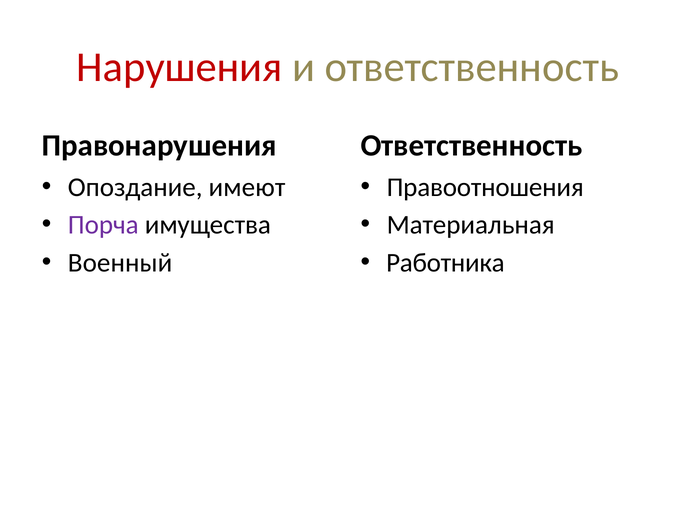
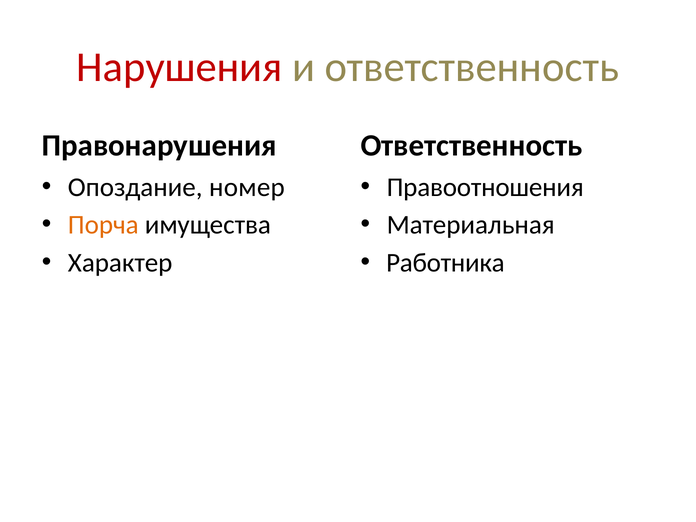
имеют: имеют -> номер
Порча colour: purple -> orange
Военный: Военный -> Характер
